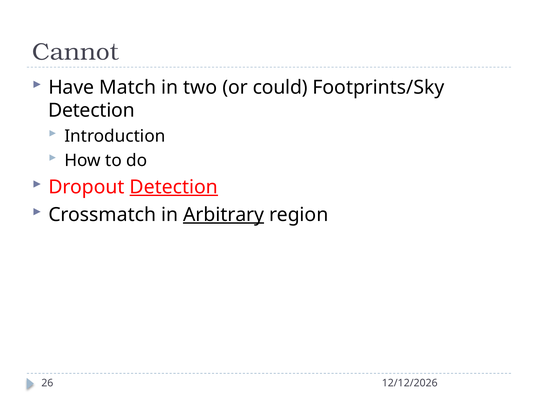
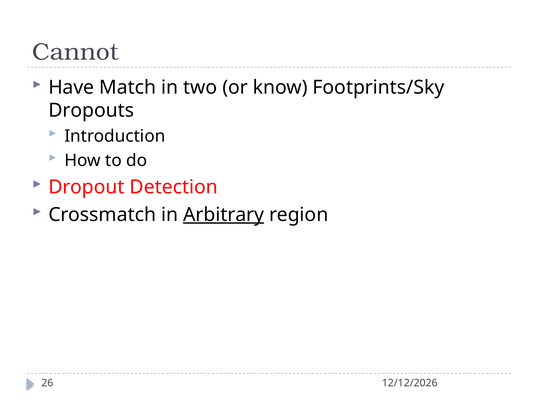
could: could -> know
Detection at (91, 111): Detection -> Dropouts
Detection at (174, 187) underline: present -> none
